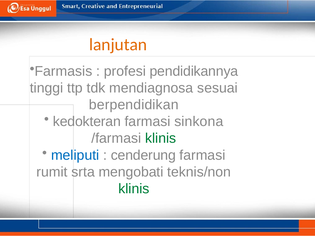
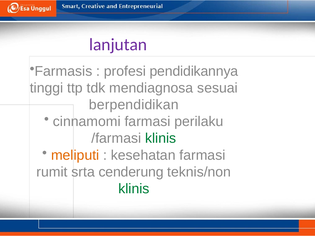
lanjutan colour: orange -> purple
kedokteran: kedokteran -> cinnamomi
sinkona: sinkona -> perilaku
meliputi colour: blue -> orange
cenderung: cenderung -> kesehatan
mengobati: mengobati -> cenderung
